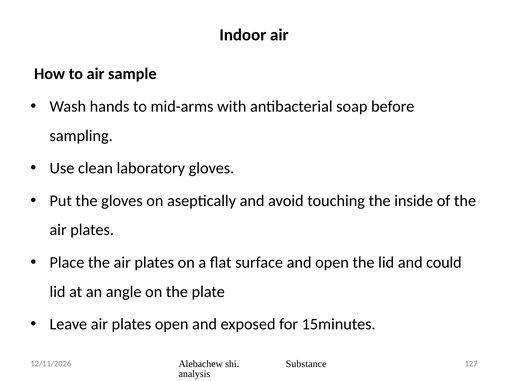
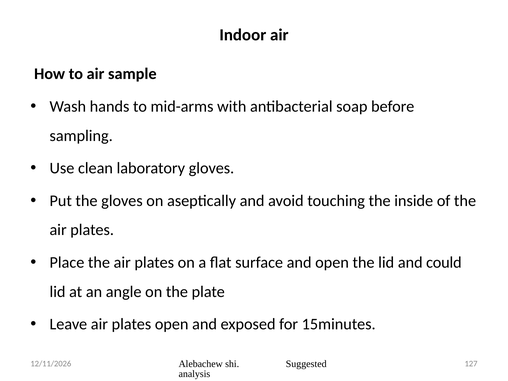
Substance: Substance -> Suggested
